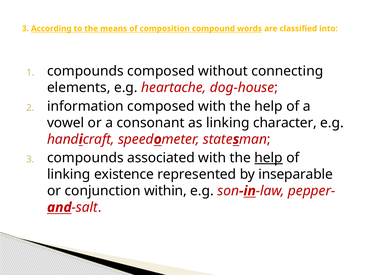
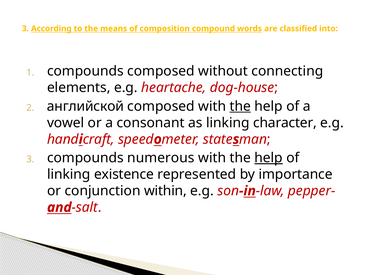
information: information -> английской
the at (240, 106) underline: none -> present
associated: associated -> numerous
inseparable: inseparable -> importance
